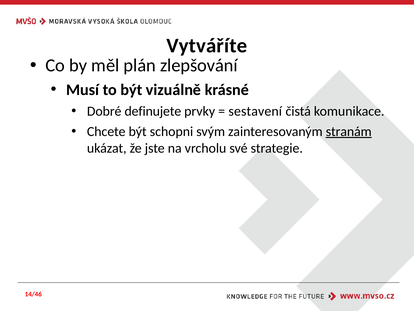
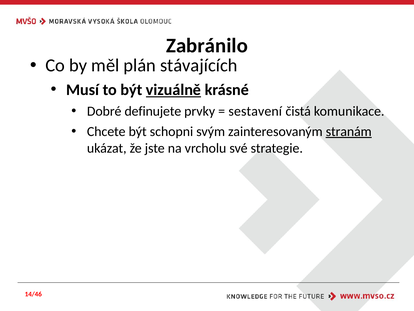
Vytváříte: Vytváříte -> Zabránilo
zlepšování: zlepšování -> stávajících
vizuálně underline: none -> present
